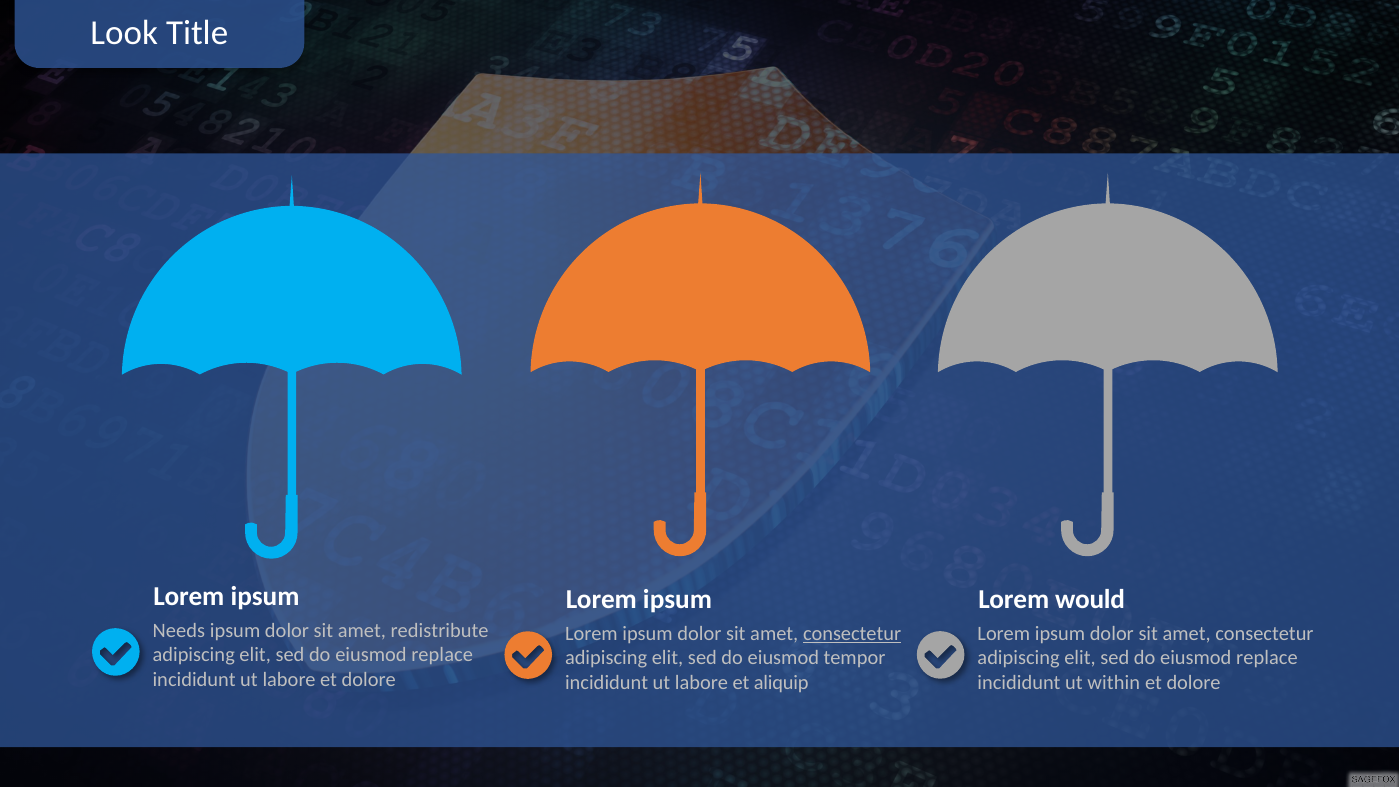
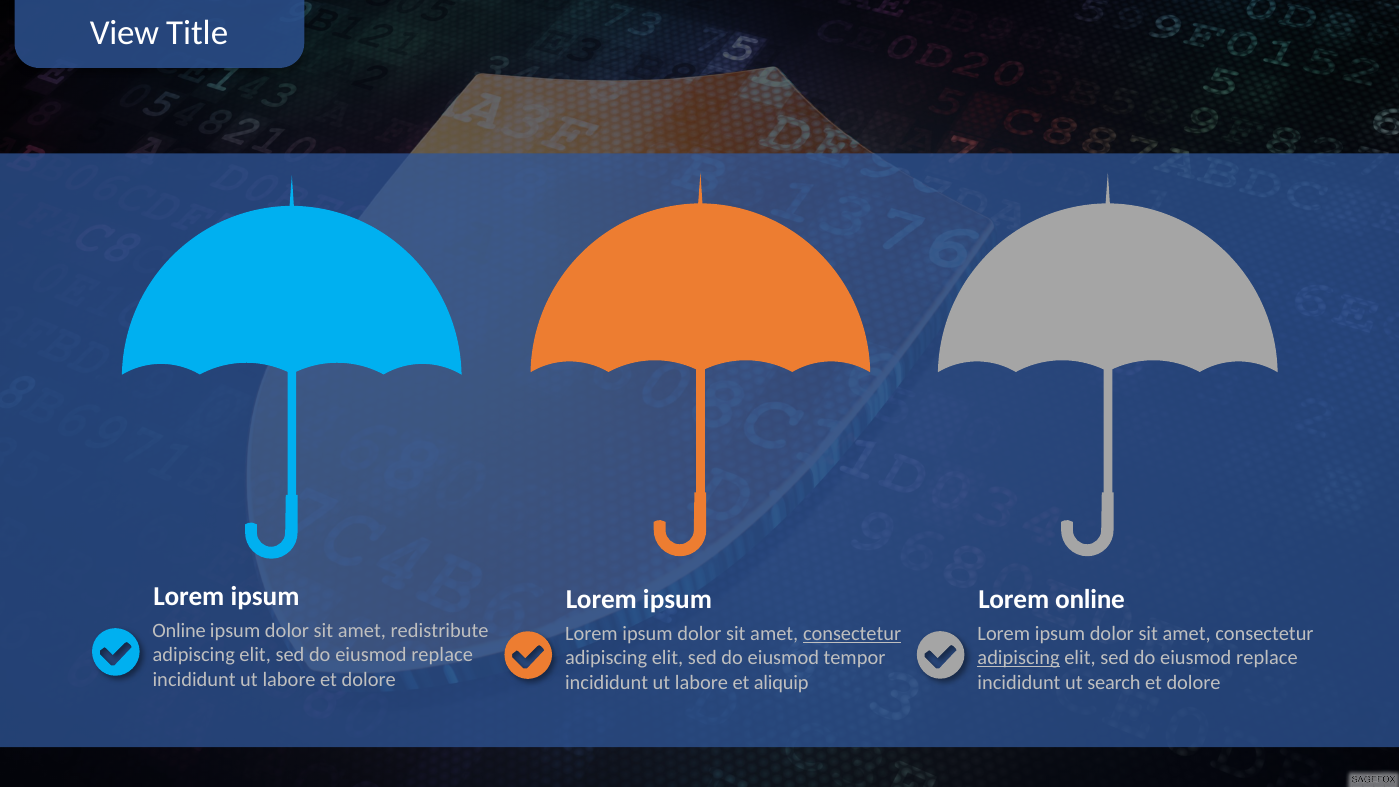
Look: Look -> View
Lorem would: would -> online
Needs at (179, 630): Needs -> Online
adipiscing at (1019, 658) underline: none -> present
within: within -> search
